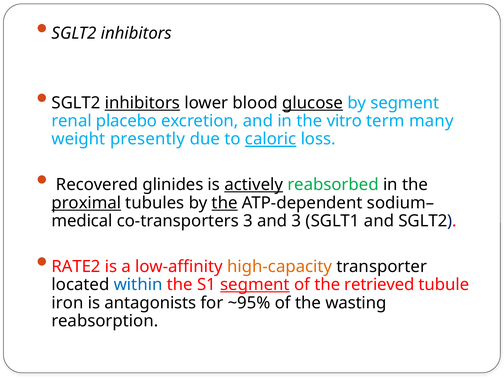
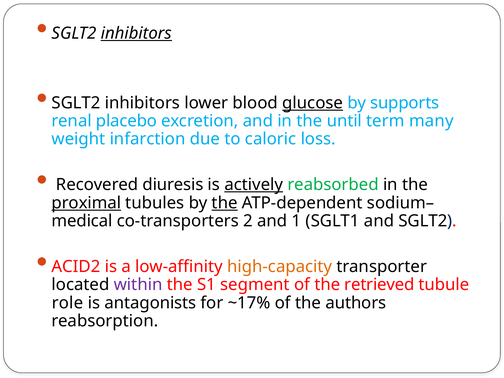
inhibitors at (136, 33) underline: none -> present
inhibitors at (142, 103) underline: present -> none
by segment: segment -> supports
vitro: vitro -> until
presently: presently -> infarction
caloric underline: present -> none
glinides: glinides -> diuresis
co-transporters 3: 3 -> 2
and 3: 3 -> 1
RATE2: RATE2 -> ACID2
within colour: blue -> purple
segment at (255, 285) underline: present -> none
iron: iron -> role
~95%: ~95% -> ~17%
wasting: wasting -> authors
